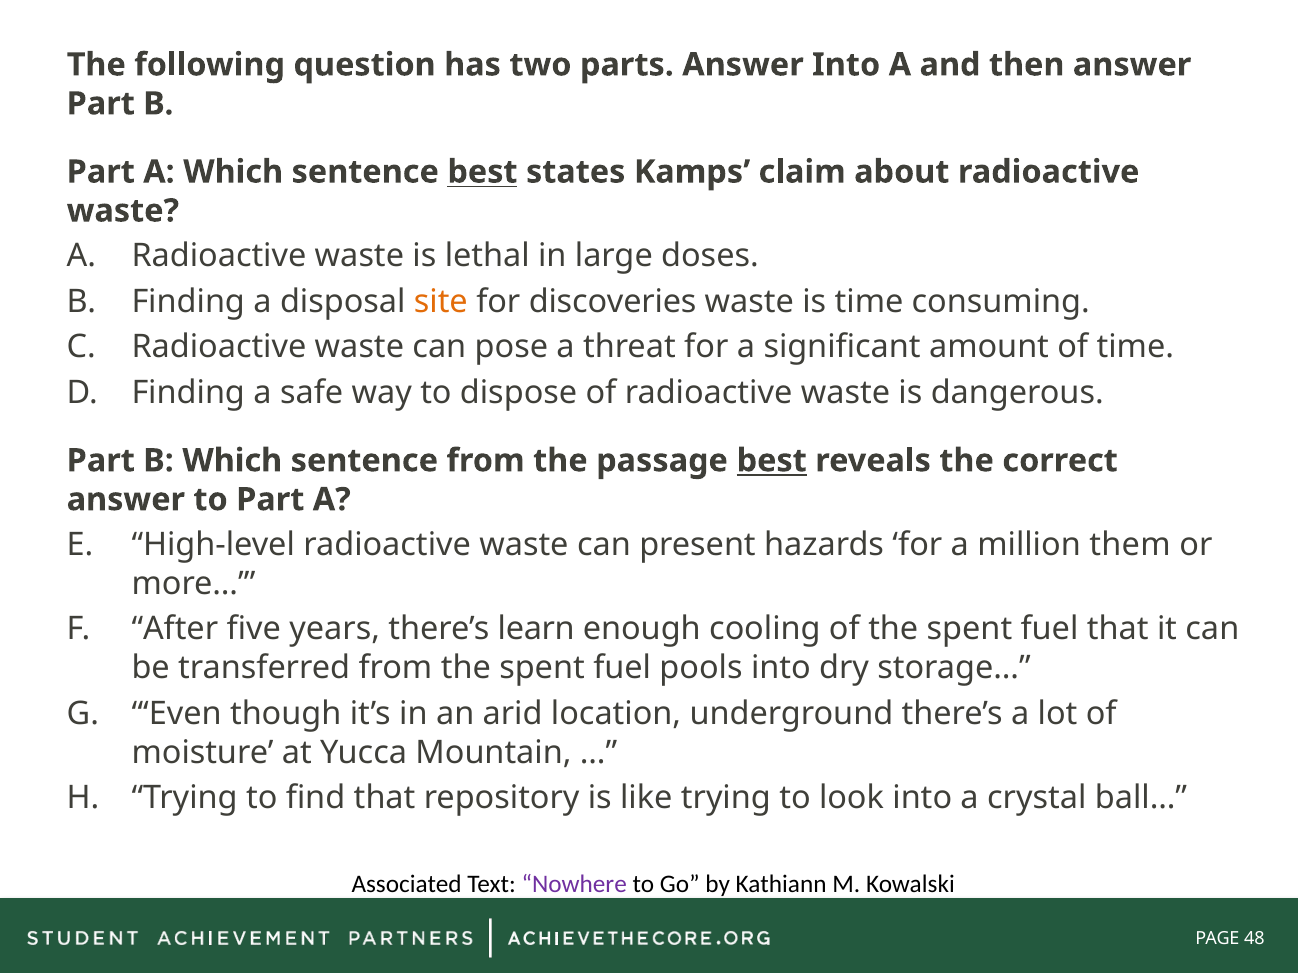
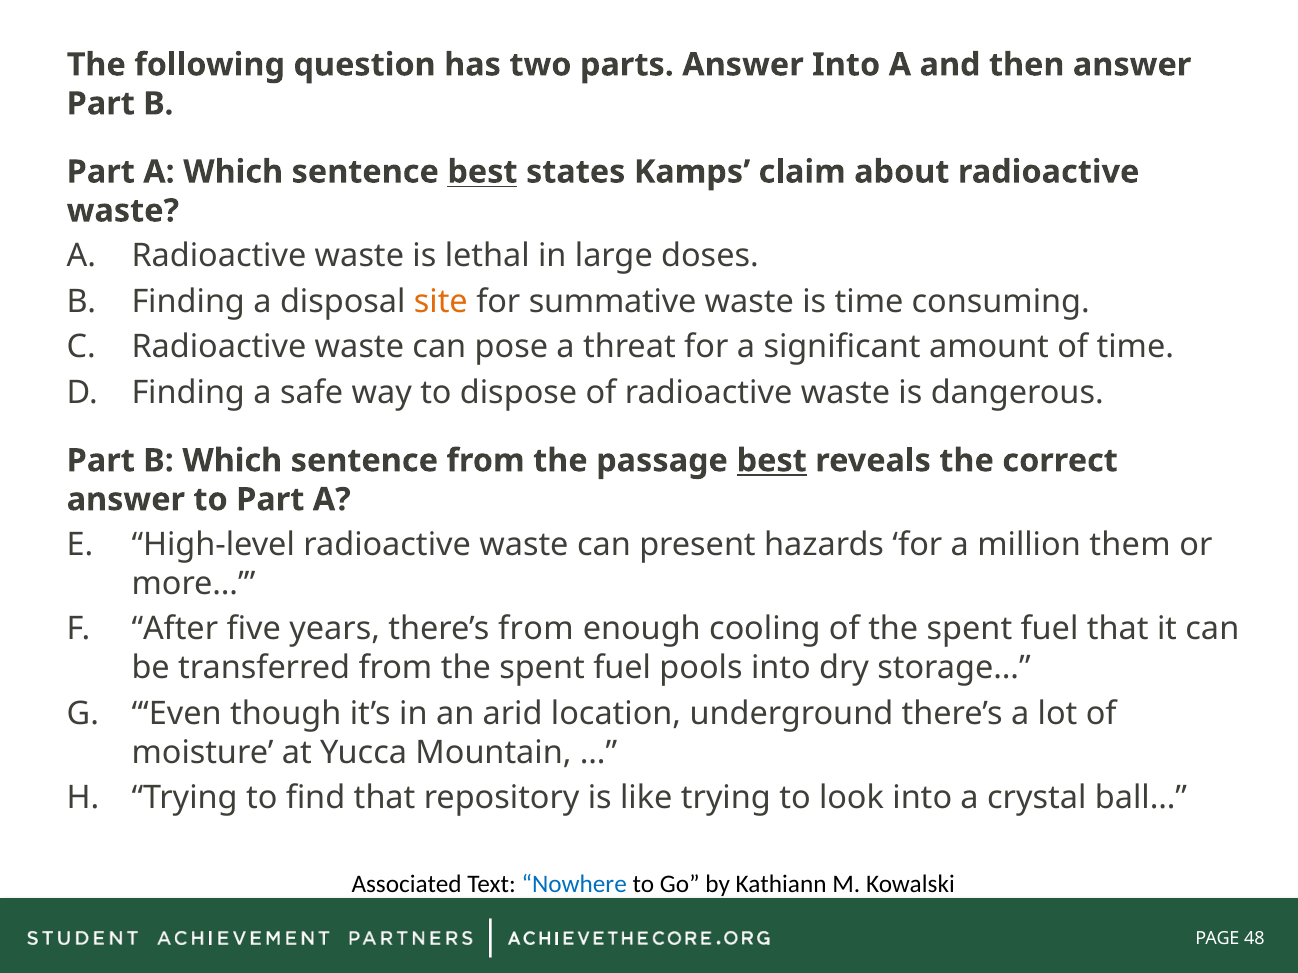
discoveries: discoveries -> summative
there’s learn: learn -> from
Nowhere colour: purple -> blue
